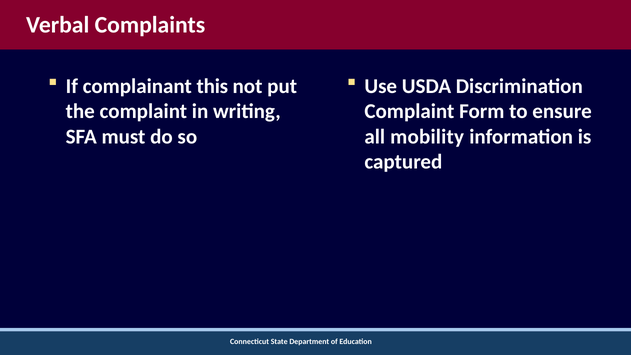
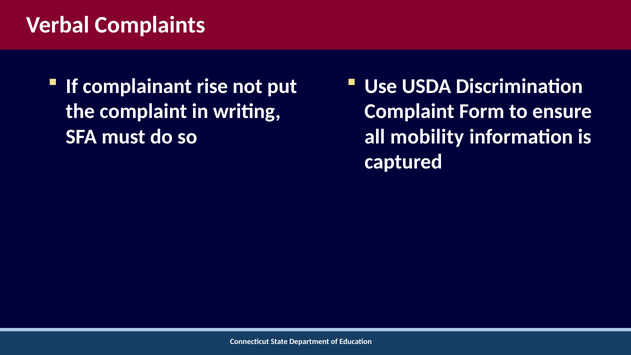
this: this -> rise
